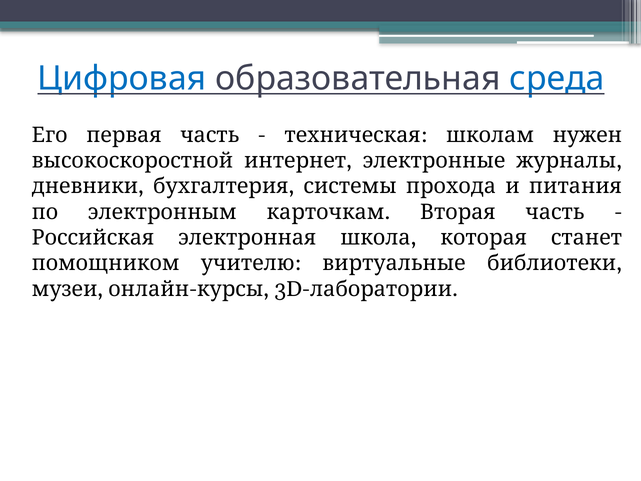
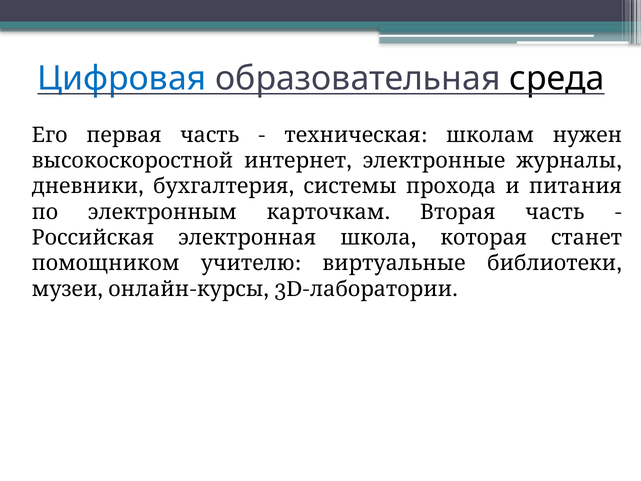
среда colour: blue -> black
